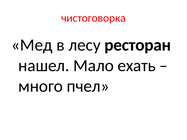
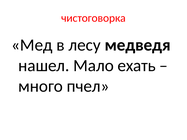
ресторан: ресторан -> медведя
